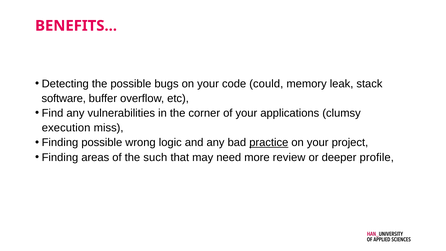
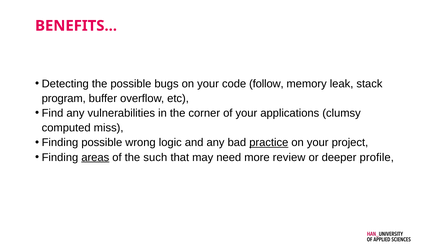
could: could -> follow
software: software -> program
execution: execution -> computed
areas underline: none -> present
